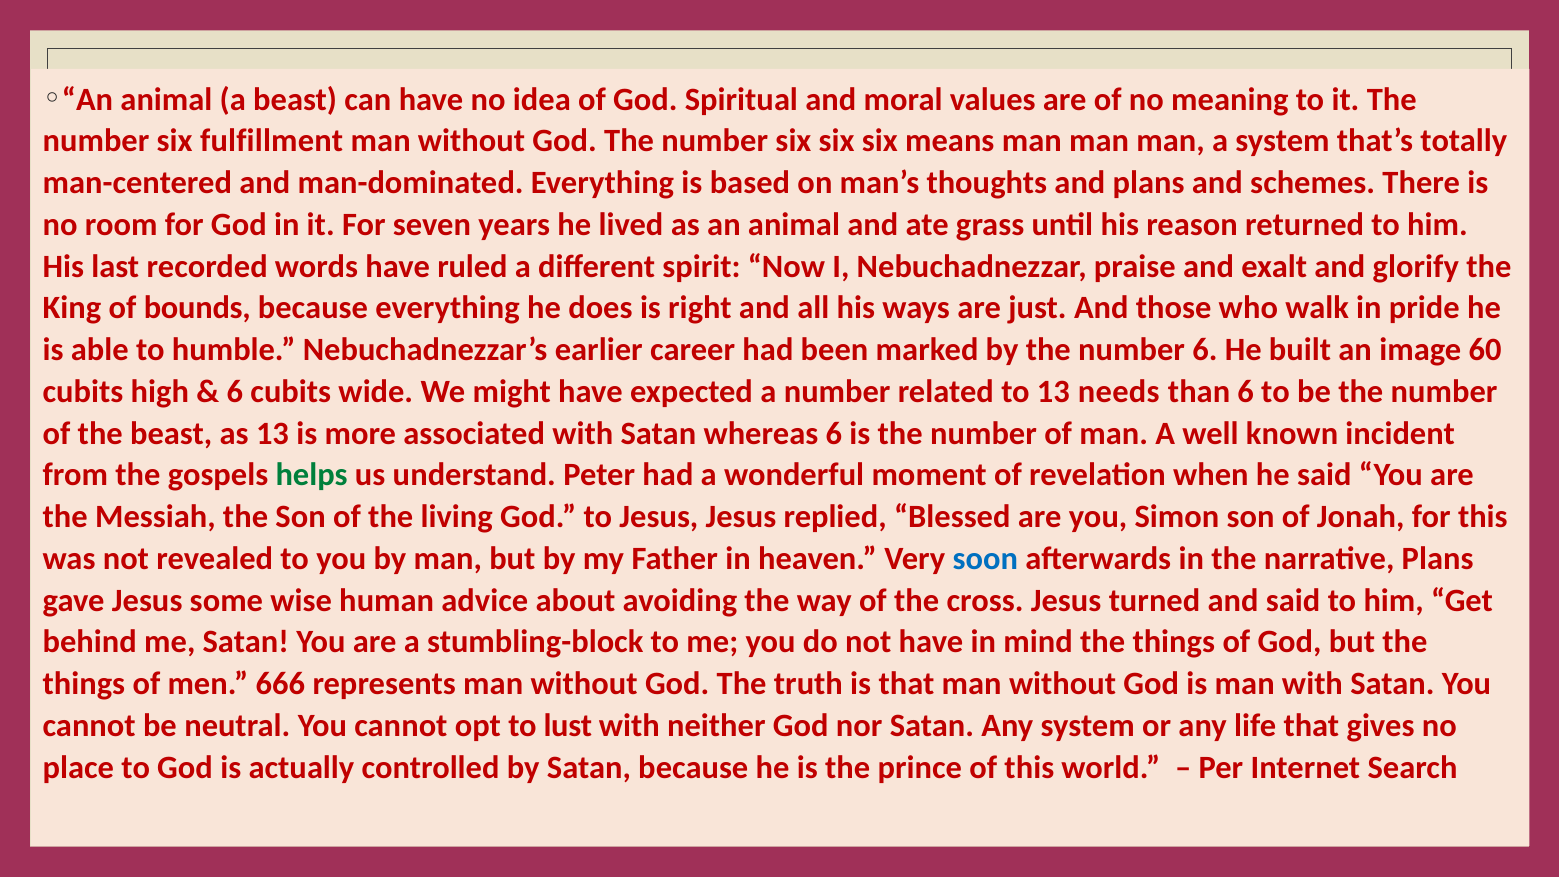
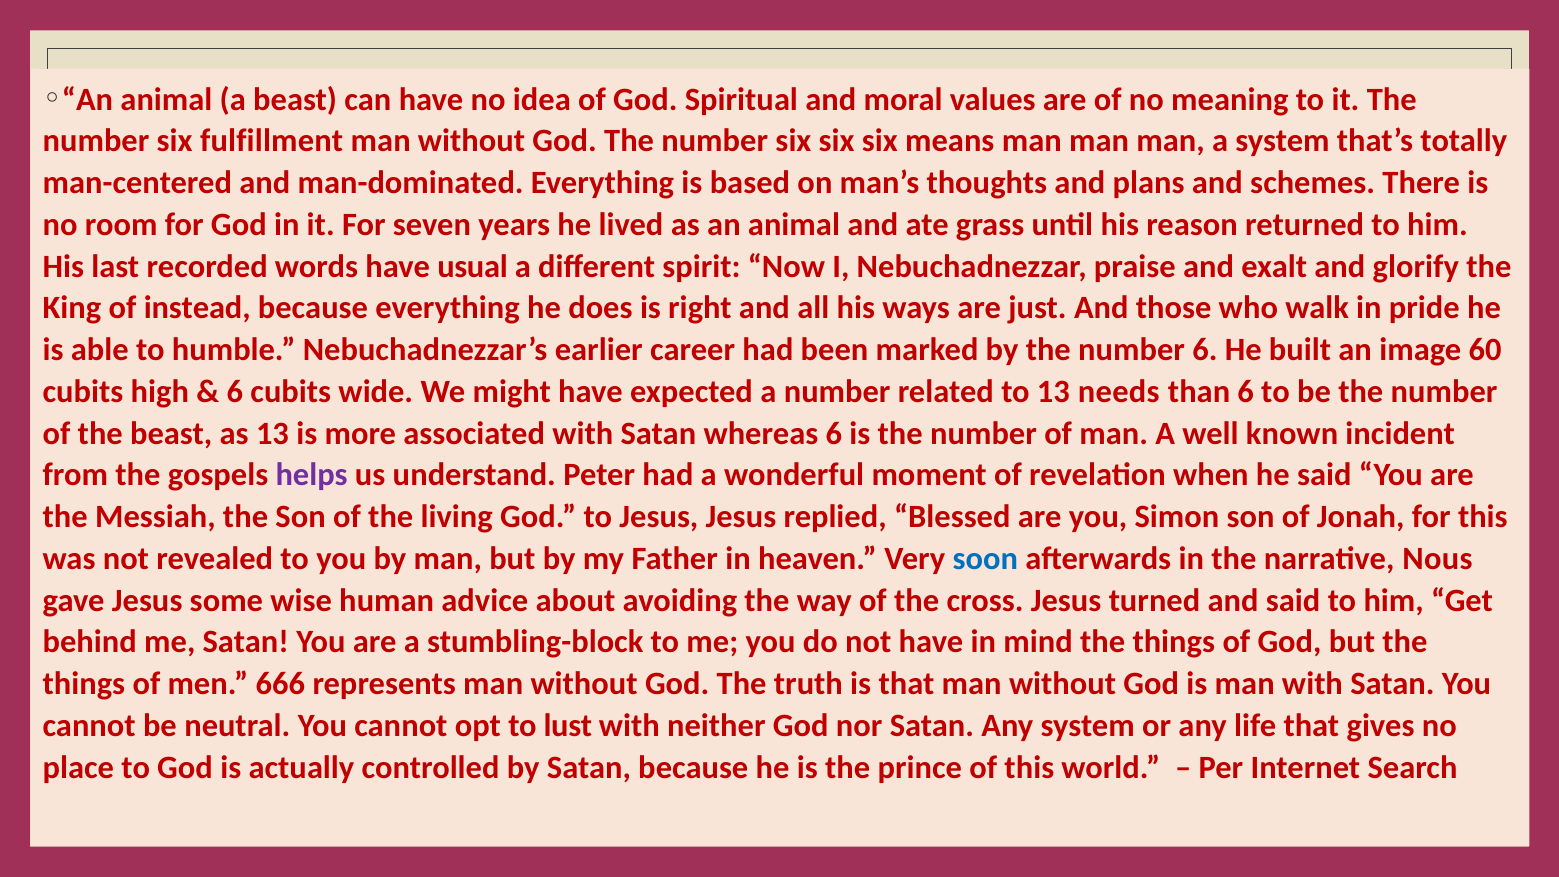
ruled: ruled -> usual
bounds: bounds -> instead
helps colour: green -> purple
narrative Plans: Plans -> Nous
